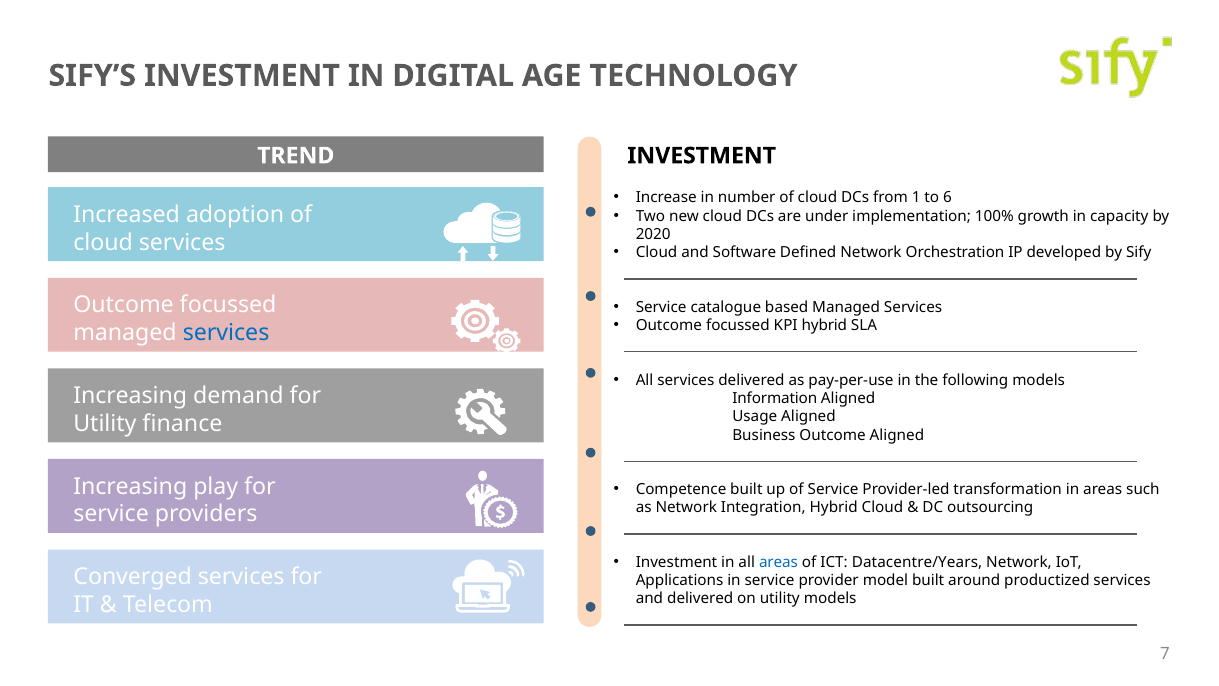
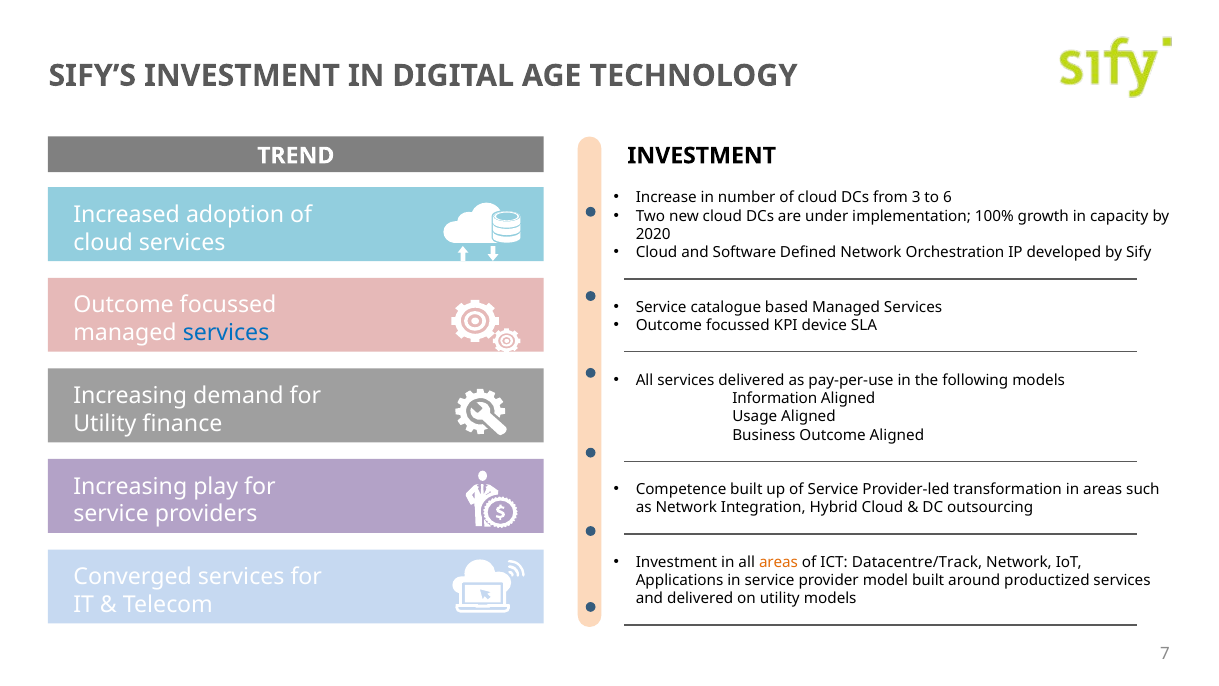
1: 1 -> 3
KPI hybrid: hybrid -> device
areas at (778, 562) colour: blue -> orange
Datacentre/Years: Datacentre/Years -> Datacentre/Track
